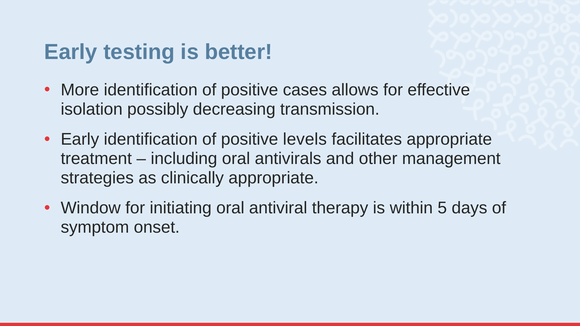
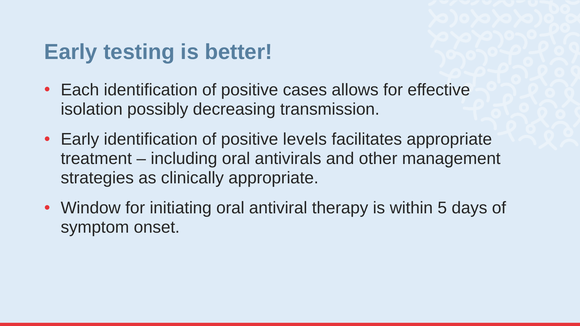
More: More -> Each
